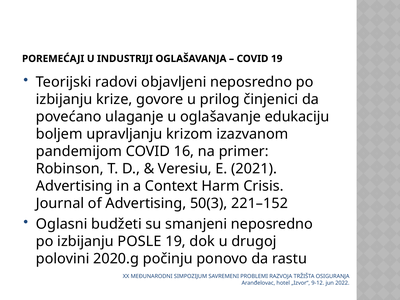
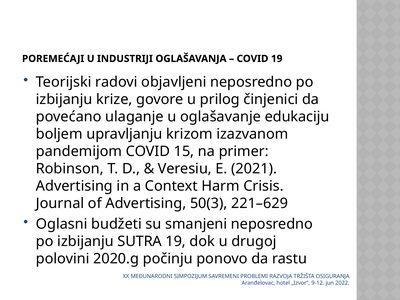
16: 16 -> 15
221–152: 221–152 -> 221–629
POSLE: POSLE -> SUTRA
